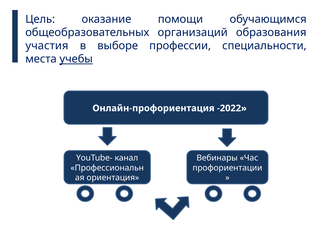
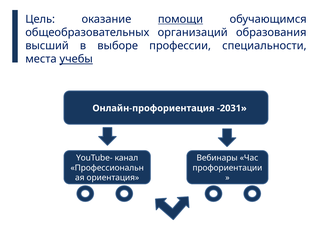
помощи underline: none -> present
участия: участия -> высший
-2022: -2022 -> -2031
